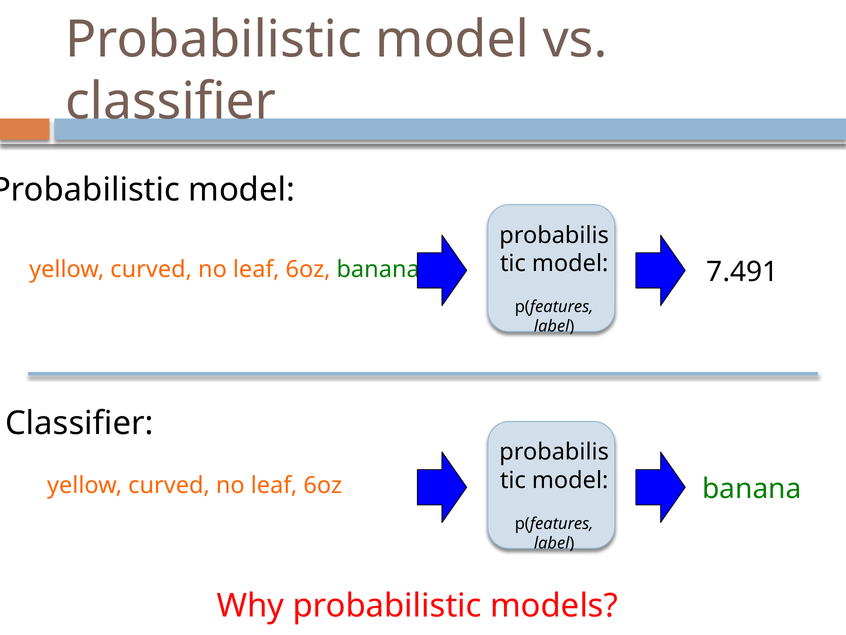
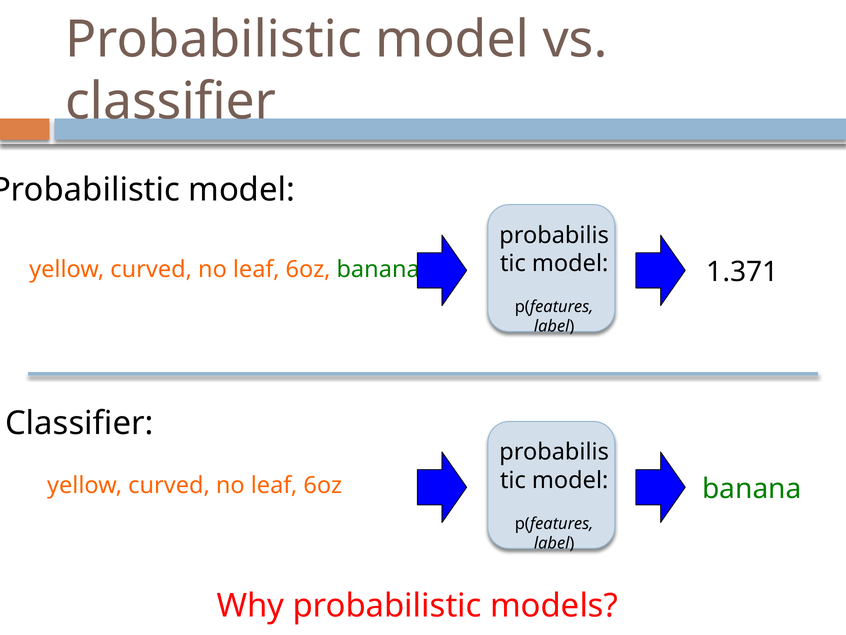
7.491: 7.491 -> 1.371
